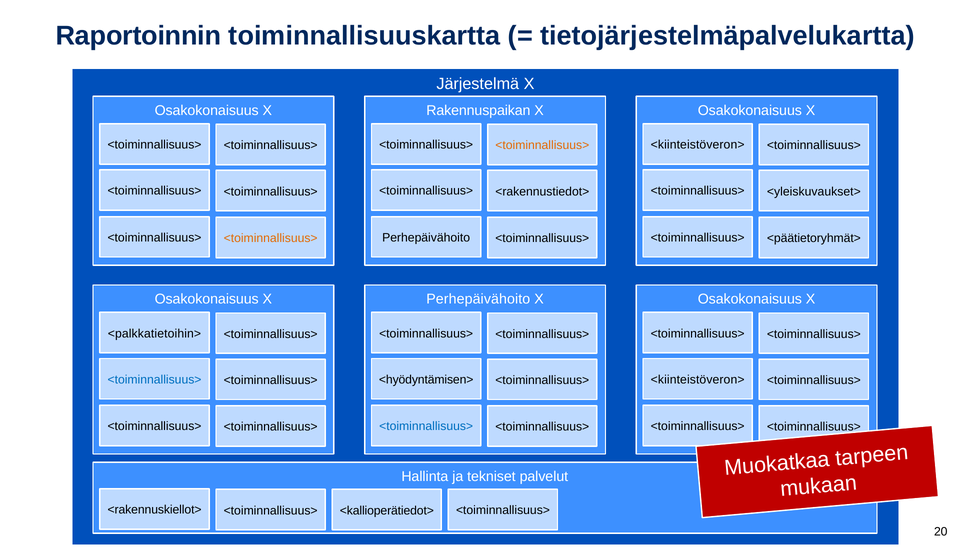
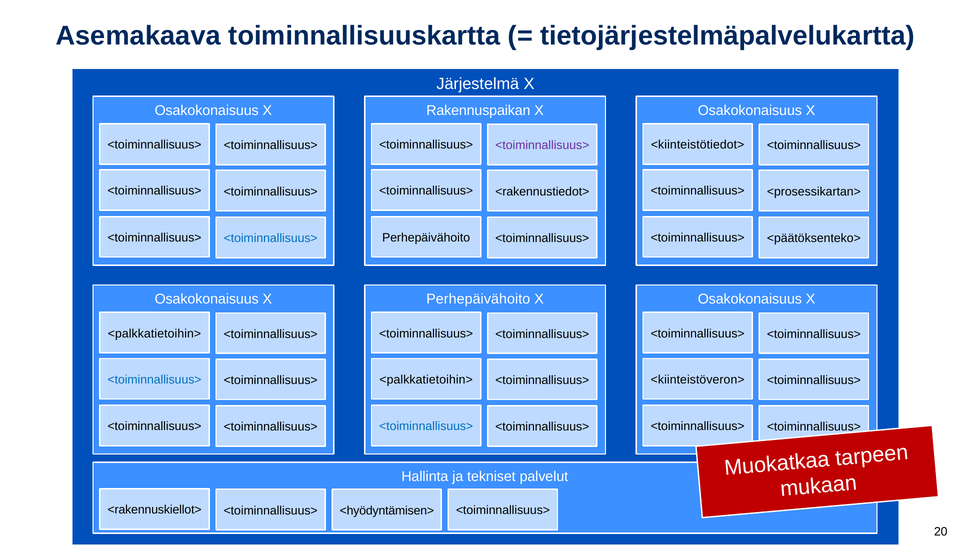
Raportoinnin: Raportoinnin -> Asemakaava
<toiminnallisuus> at (542, 145) colour: orange -> purple
<kiinteistöveron> at (698, 145): <kiinteistöveron> -> <kiinteistötiedot>
<yleiskuvaukset>: <yleiskuvaukset> -> <prosessikartan>
<toiminnallisuus> at (271, 238) colour: orange -> blue
<päätietoryhmät>: <päätietoryhmät> -> <päätöksenteko>
<hyödyntämisen> at (426, 379): <hyödyntämisen> -> <palkkatietoihin>
<kallioperätiedot>: <kallioperätiedot> -> <hyödyntämisen>
